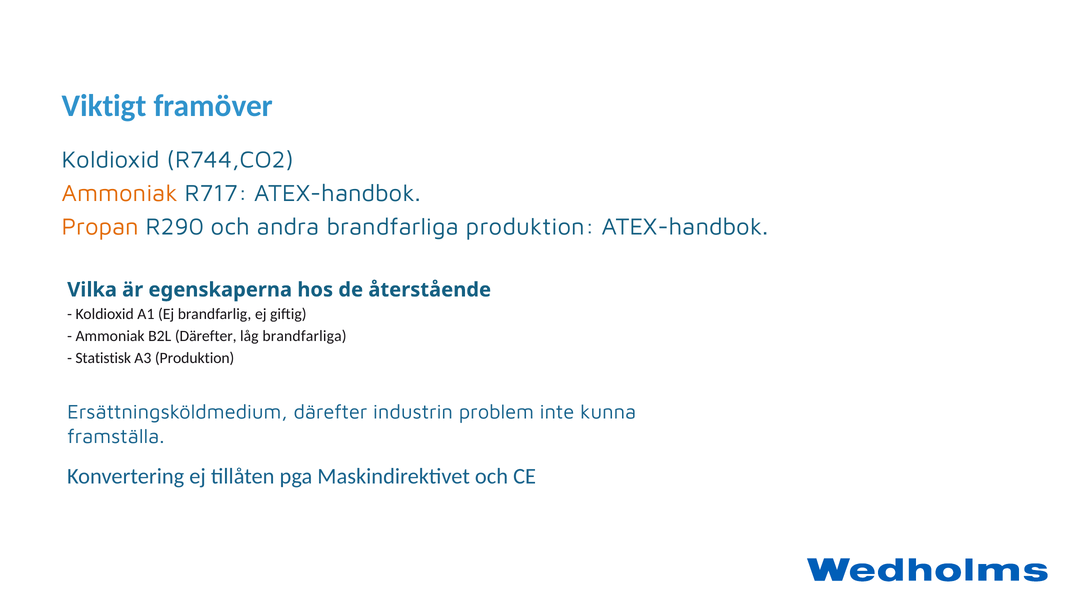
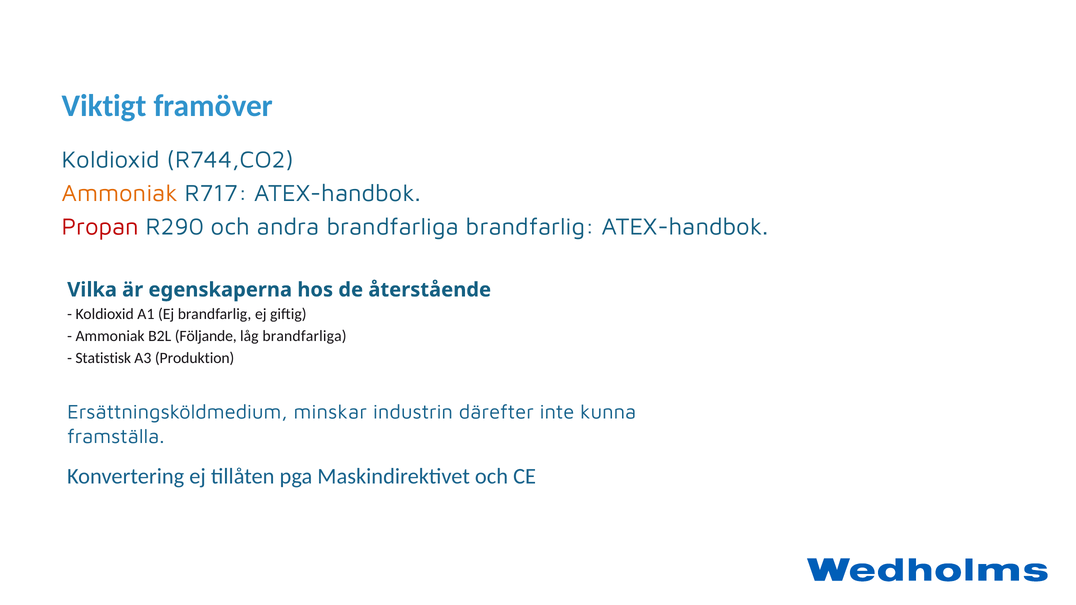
Propan colour: orange -> red
brandfarliga produktion: produktion -> brandfarlig
B2L Därefter: Därefter -> Följande
Ersättningsköldmedium därefter: därefter -> minskar
problem: problem -> därefter
